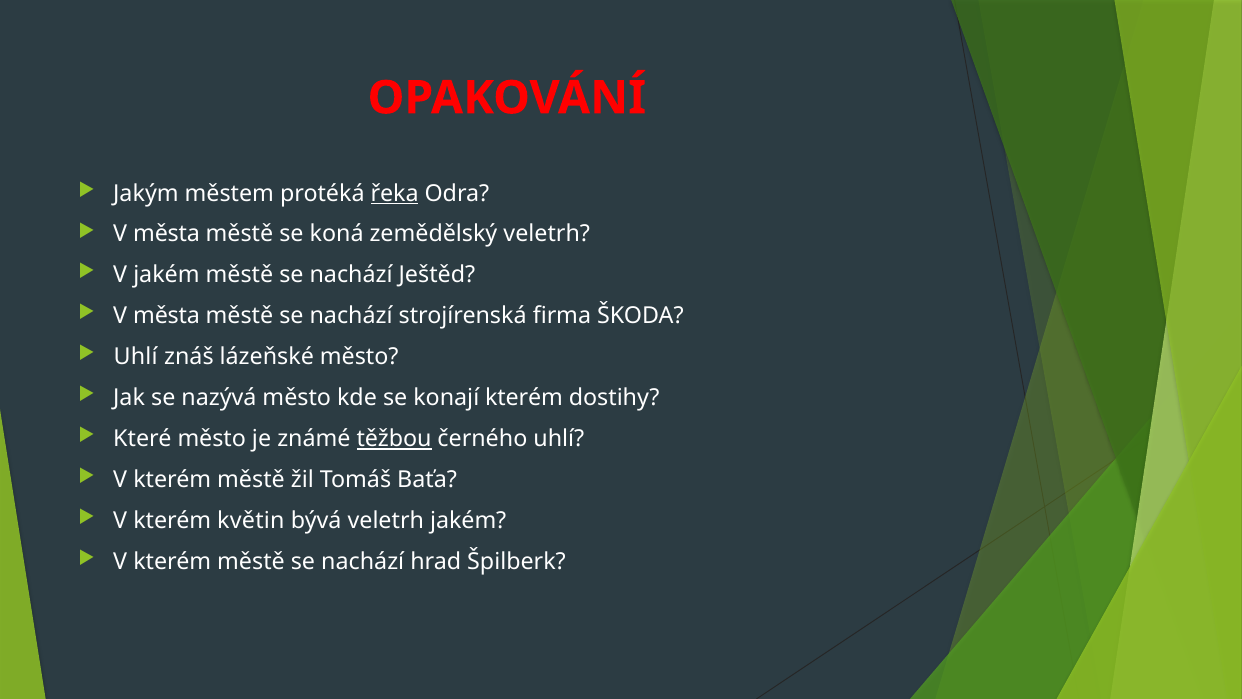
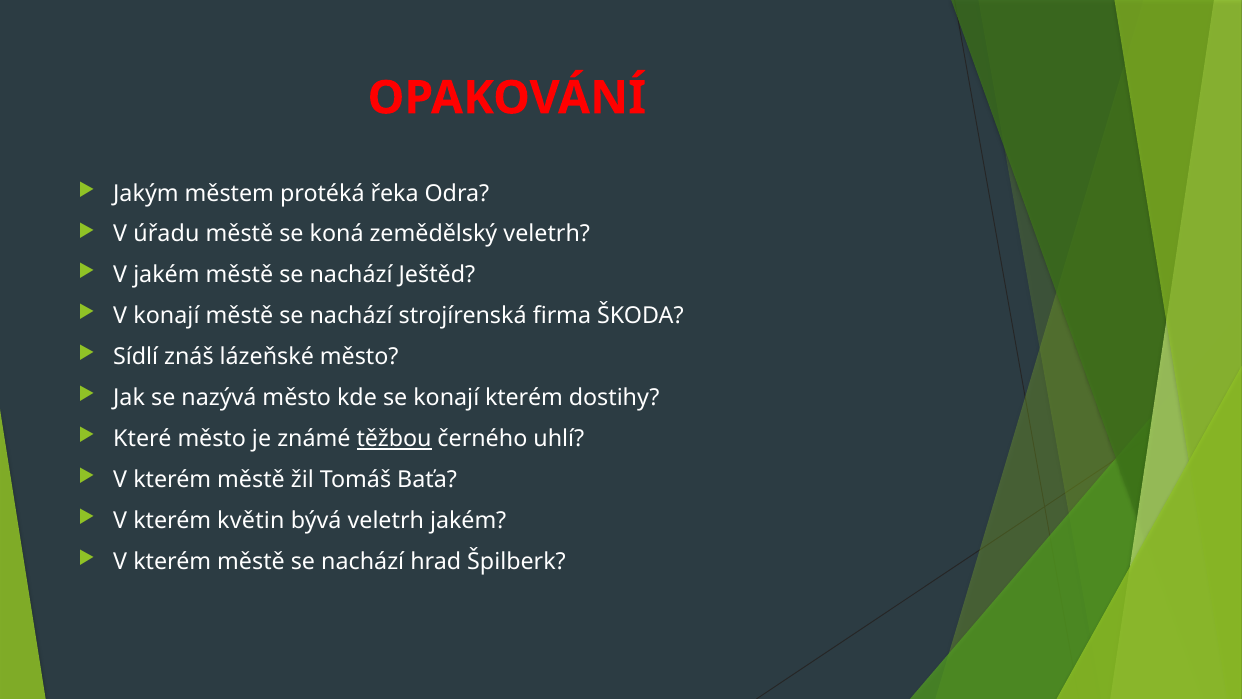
řeka underline: present -> none
města at (167, 234): města -> úřadu
města at (167, 316): města -> konají
Uhlí at (136, 357): Uhlí -> Sídlí
